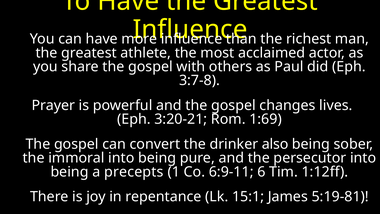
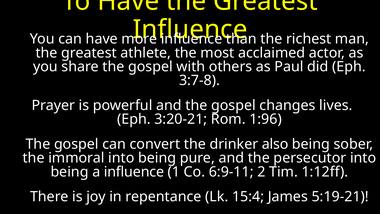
1:69: 1:69 -> 1:96
a precepts: precepts -> influence
6: 6 -> 2
15:1: 15:1 -> 15:4
5:19-81: 5:19-81 -> 5:19-21
